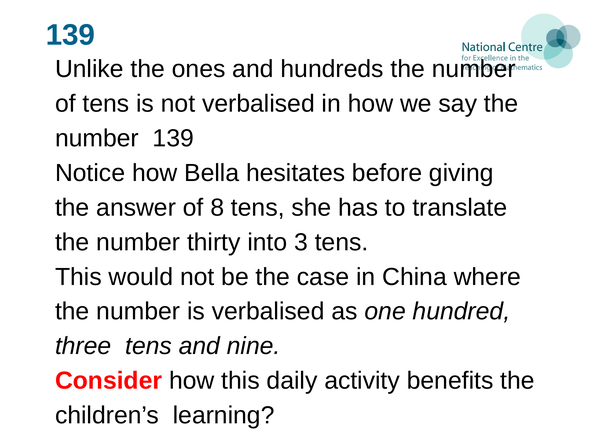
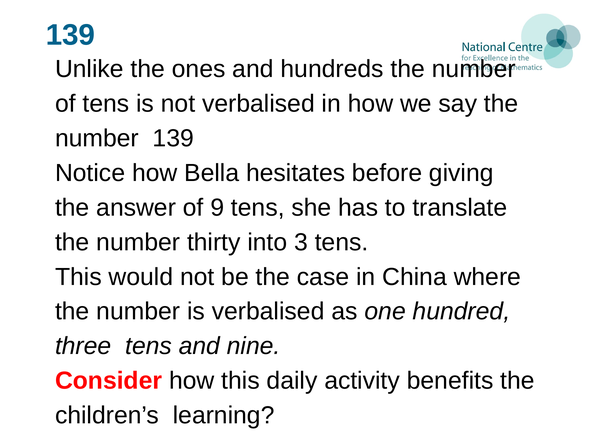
8: 8 -> 9
